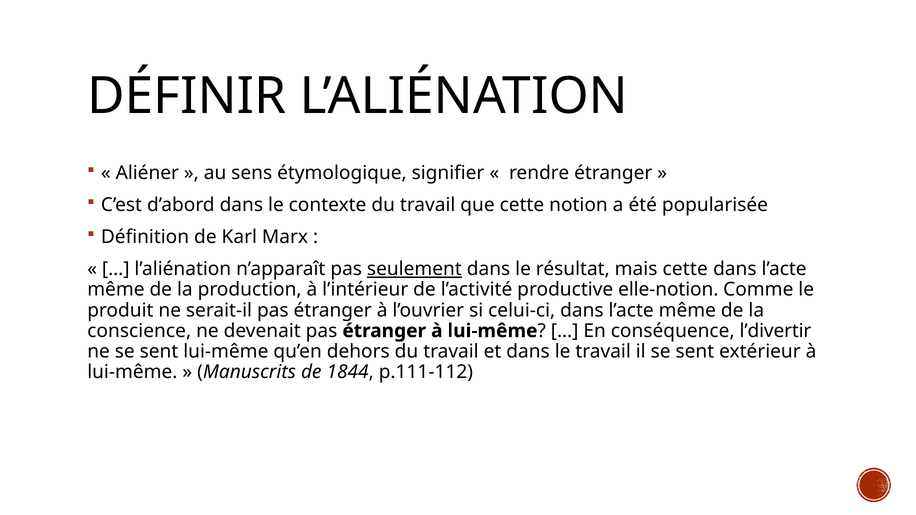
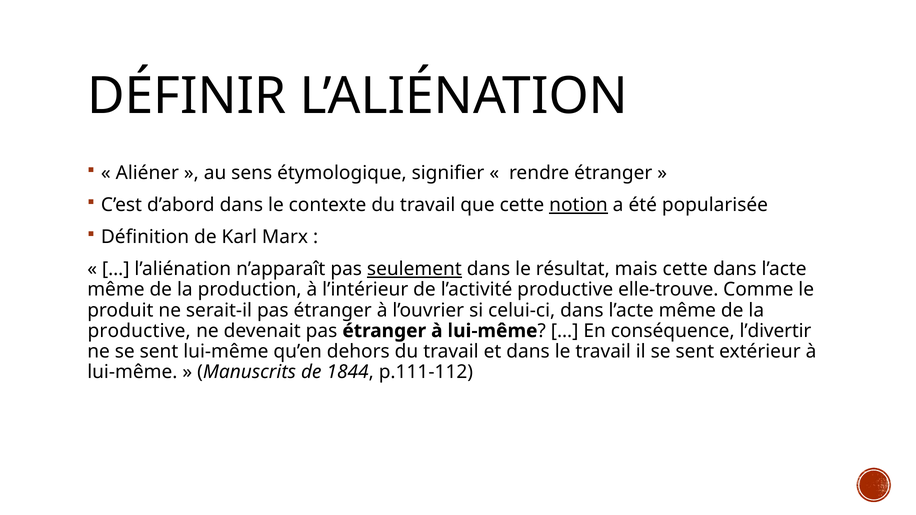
notion underline: none -> present
elle-notion: elle-notion -> elle-trouve
conscience at (139, 331): conscience -> productive
